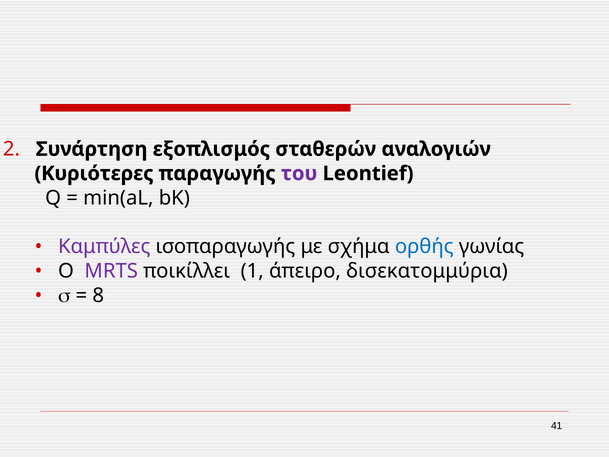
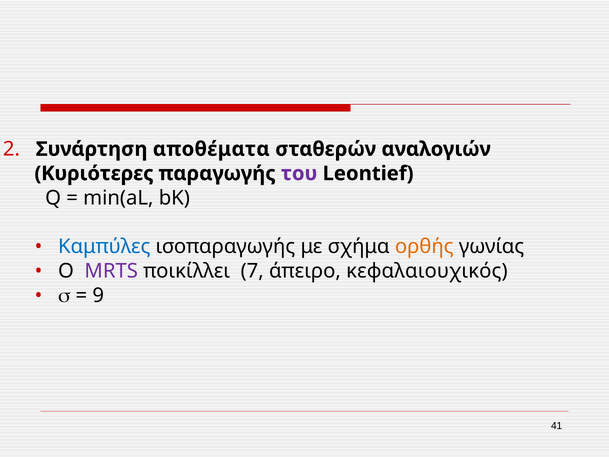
εξοπλισμός: εξοπλισμός -> αποθέματα
Καμπύλες colour: purple -> blue
ορθής colour: blue -> orange
1: 1 -> 7
δισεκατομμύρια: δισεκατομμύρια -> κεφαλαιουχικός
8: 8 -> 9
